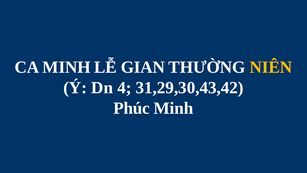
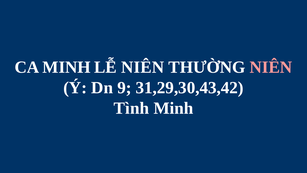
LỄ GIAN: GIAN -> NIÊN
NIÊN at (271, 67) colour: yellow -> pink
4: 4 -> 9
Phúc: Phúc -> Tình
